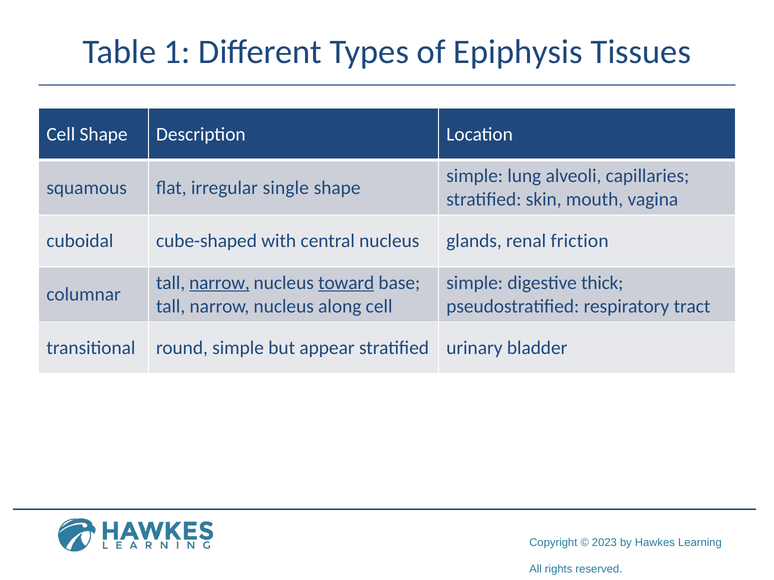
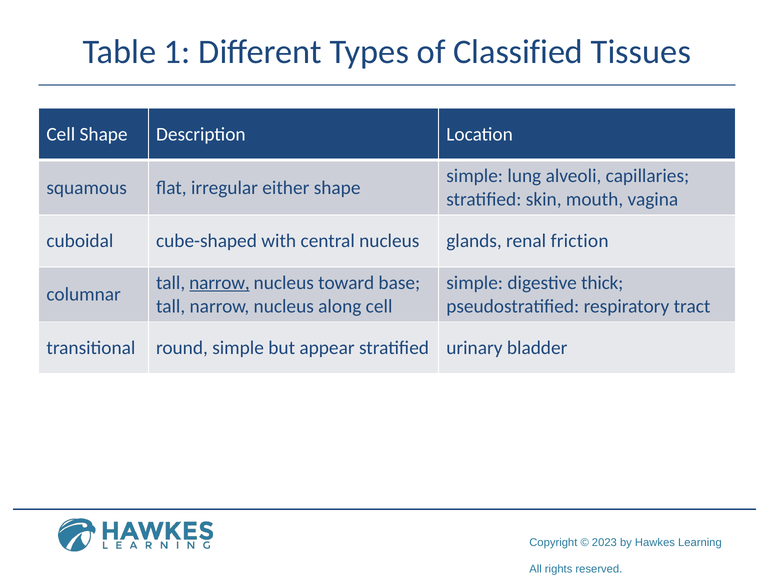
Epiphysis: Epiphysis -> Classified
single: single -> either
toward underline: present -> none
